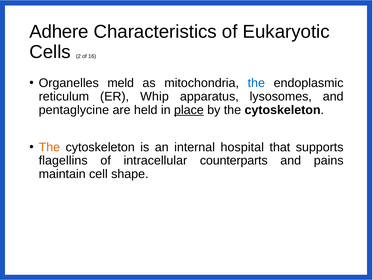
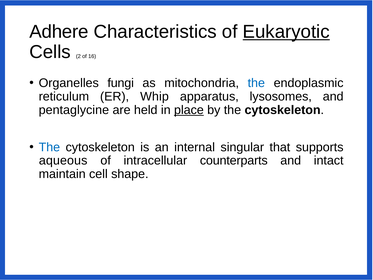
Eukaryotic underline: none -> present
meld: meld -> fungi
The at (49, 147) colour: orange -> blue
hospital: hospital -> singular
flagellins: flagellins -> aqueous
pains: pains -> intact
